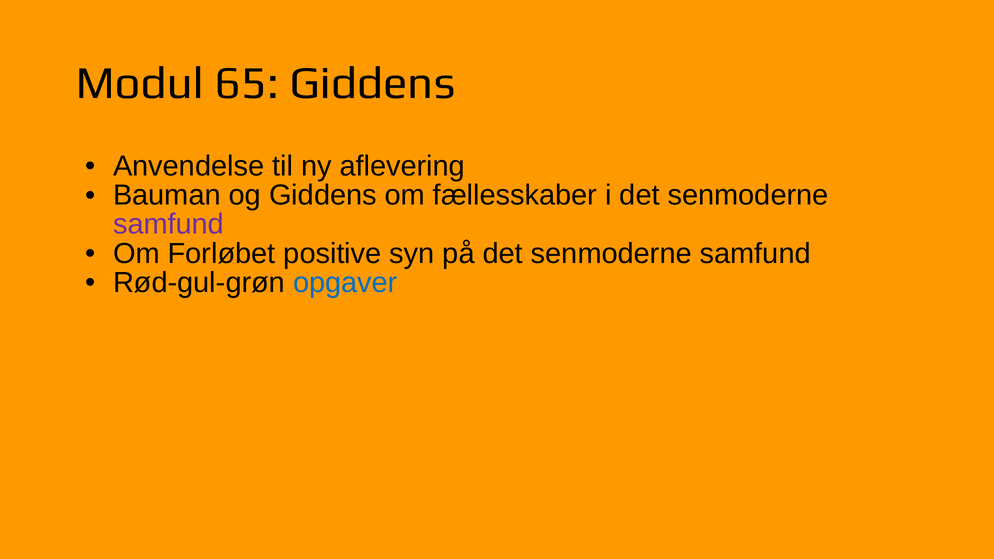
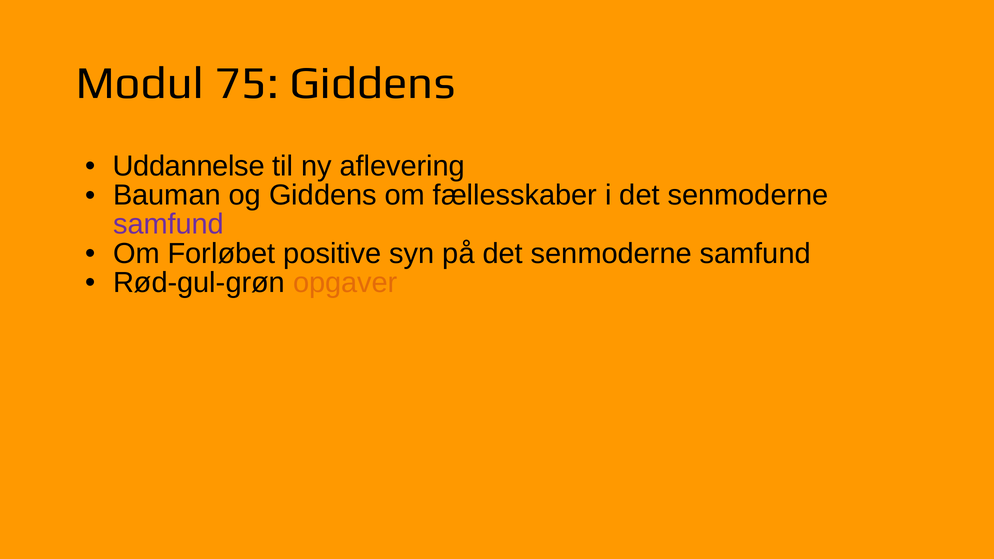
65: 65 -> 75
Anvendelse: Anvendelse -> Uddannelse
opgaver colour: blue -> orange
